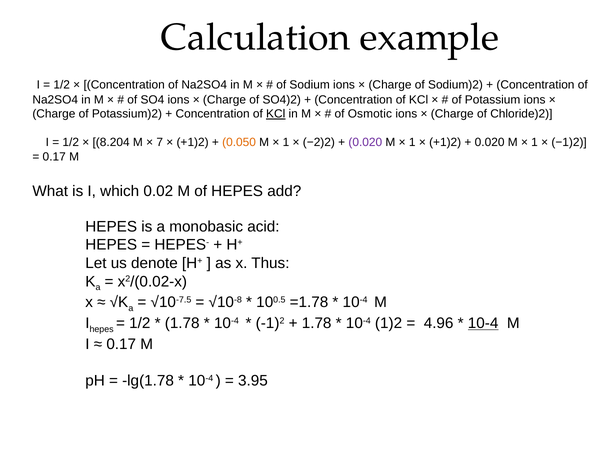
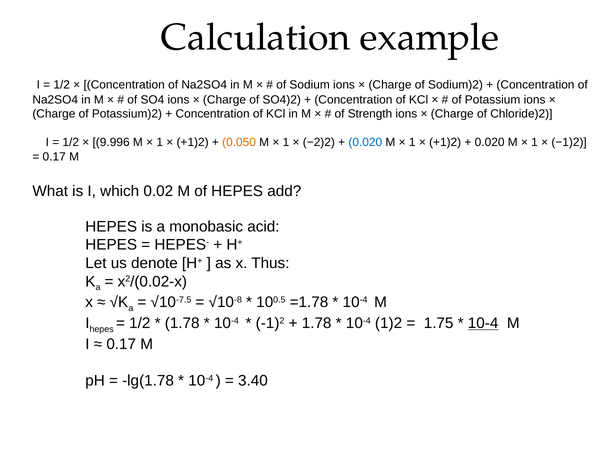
KCl at (276, 114) underline: present -> none
Osmotic: Osmotic -> Strength
8.204: 8.204 -> 9.996
7 at (160, 142): 7 -> 1
0.020 at (365, 142) colour: purple -> blue
4.96: 4.96 -> 1.75
3.95: 3.95 -> 3.40
